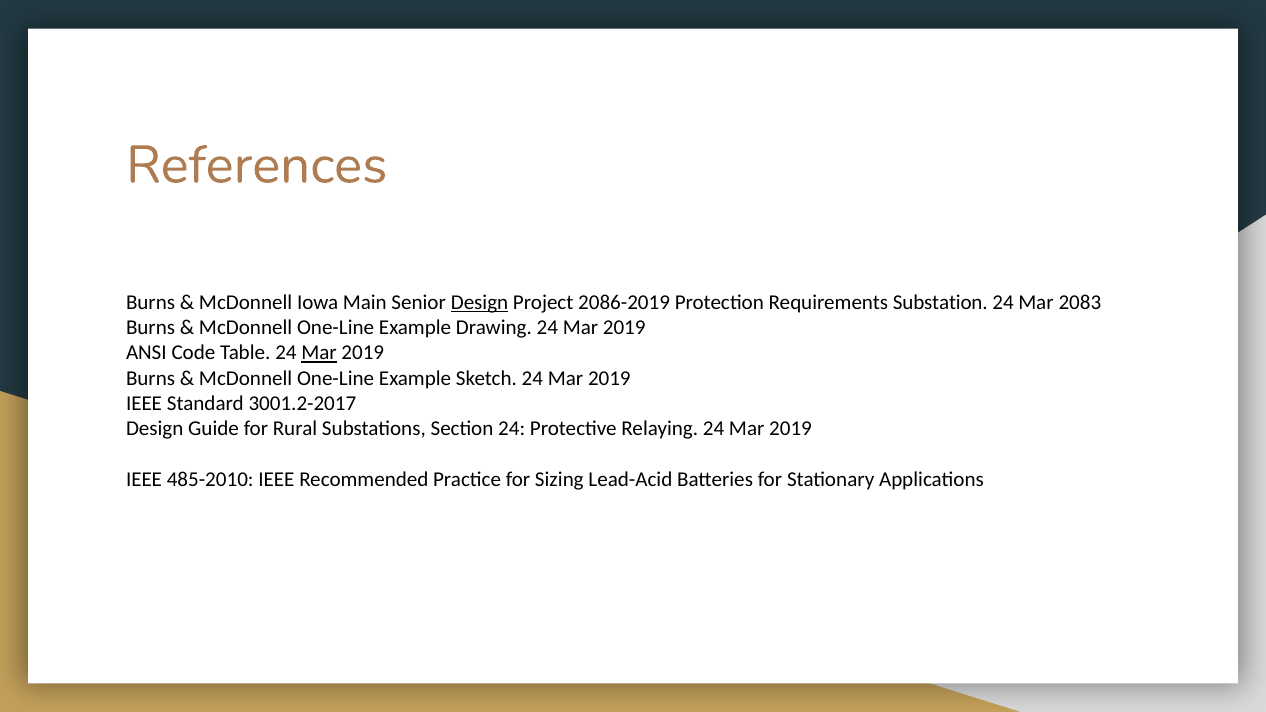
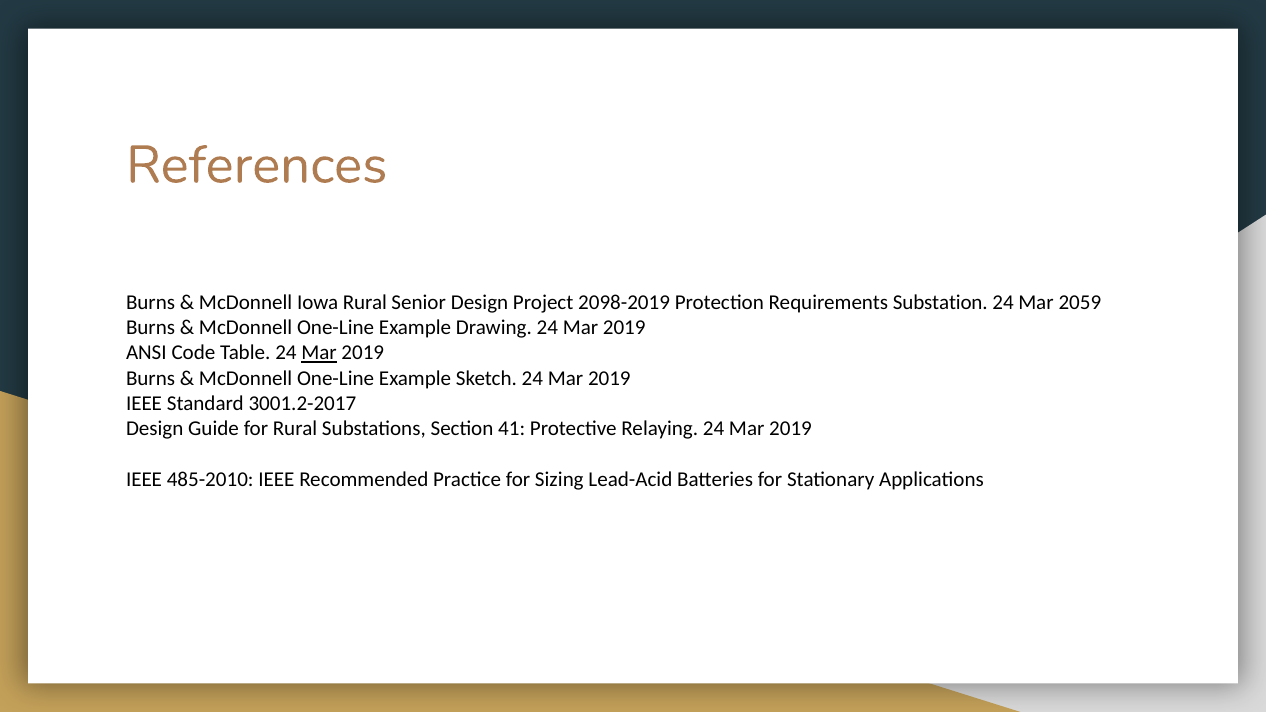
Iowa Main: Main -> Rural
Design at (480, 302) underline: present -> none
2086-2019: 2086-2019 -> 2098-2019
2083: 2083 -> 2059
Section 24: 24 -> 41
